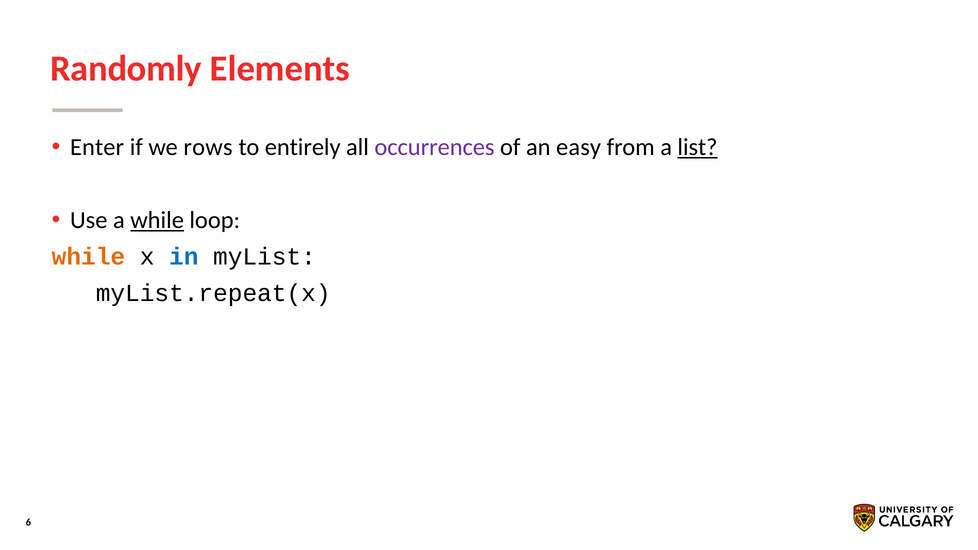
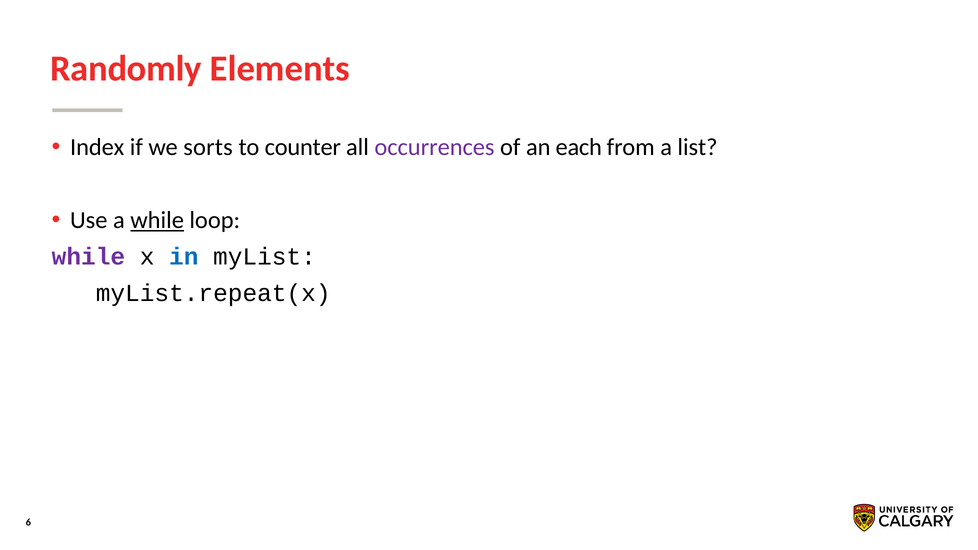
Enter: Enter -> Index
rows: rows -> sorts
entirely: entirely -> counter
easy: easy -> each
list underline: present -> none
while at (88, 257) colour: orange -> purple
